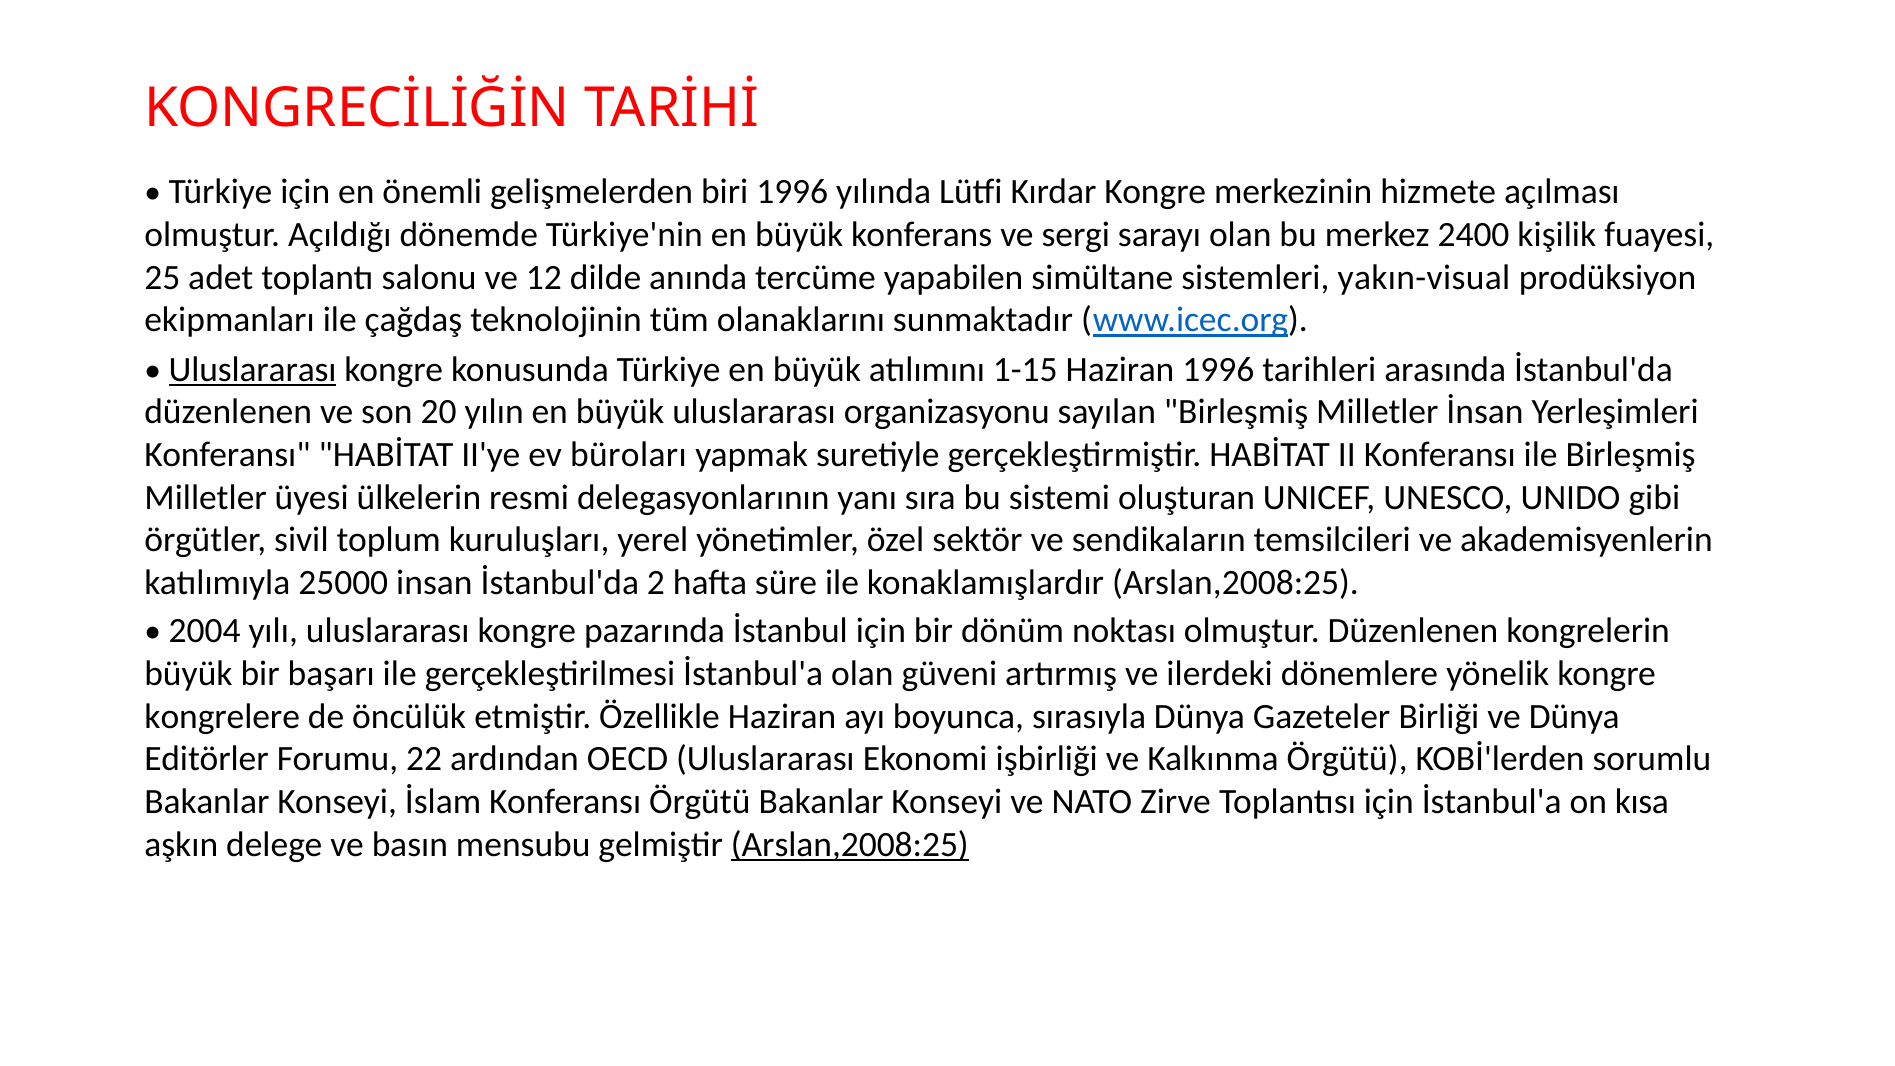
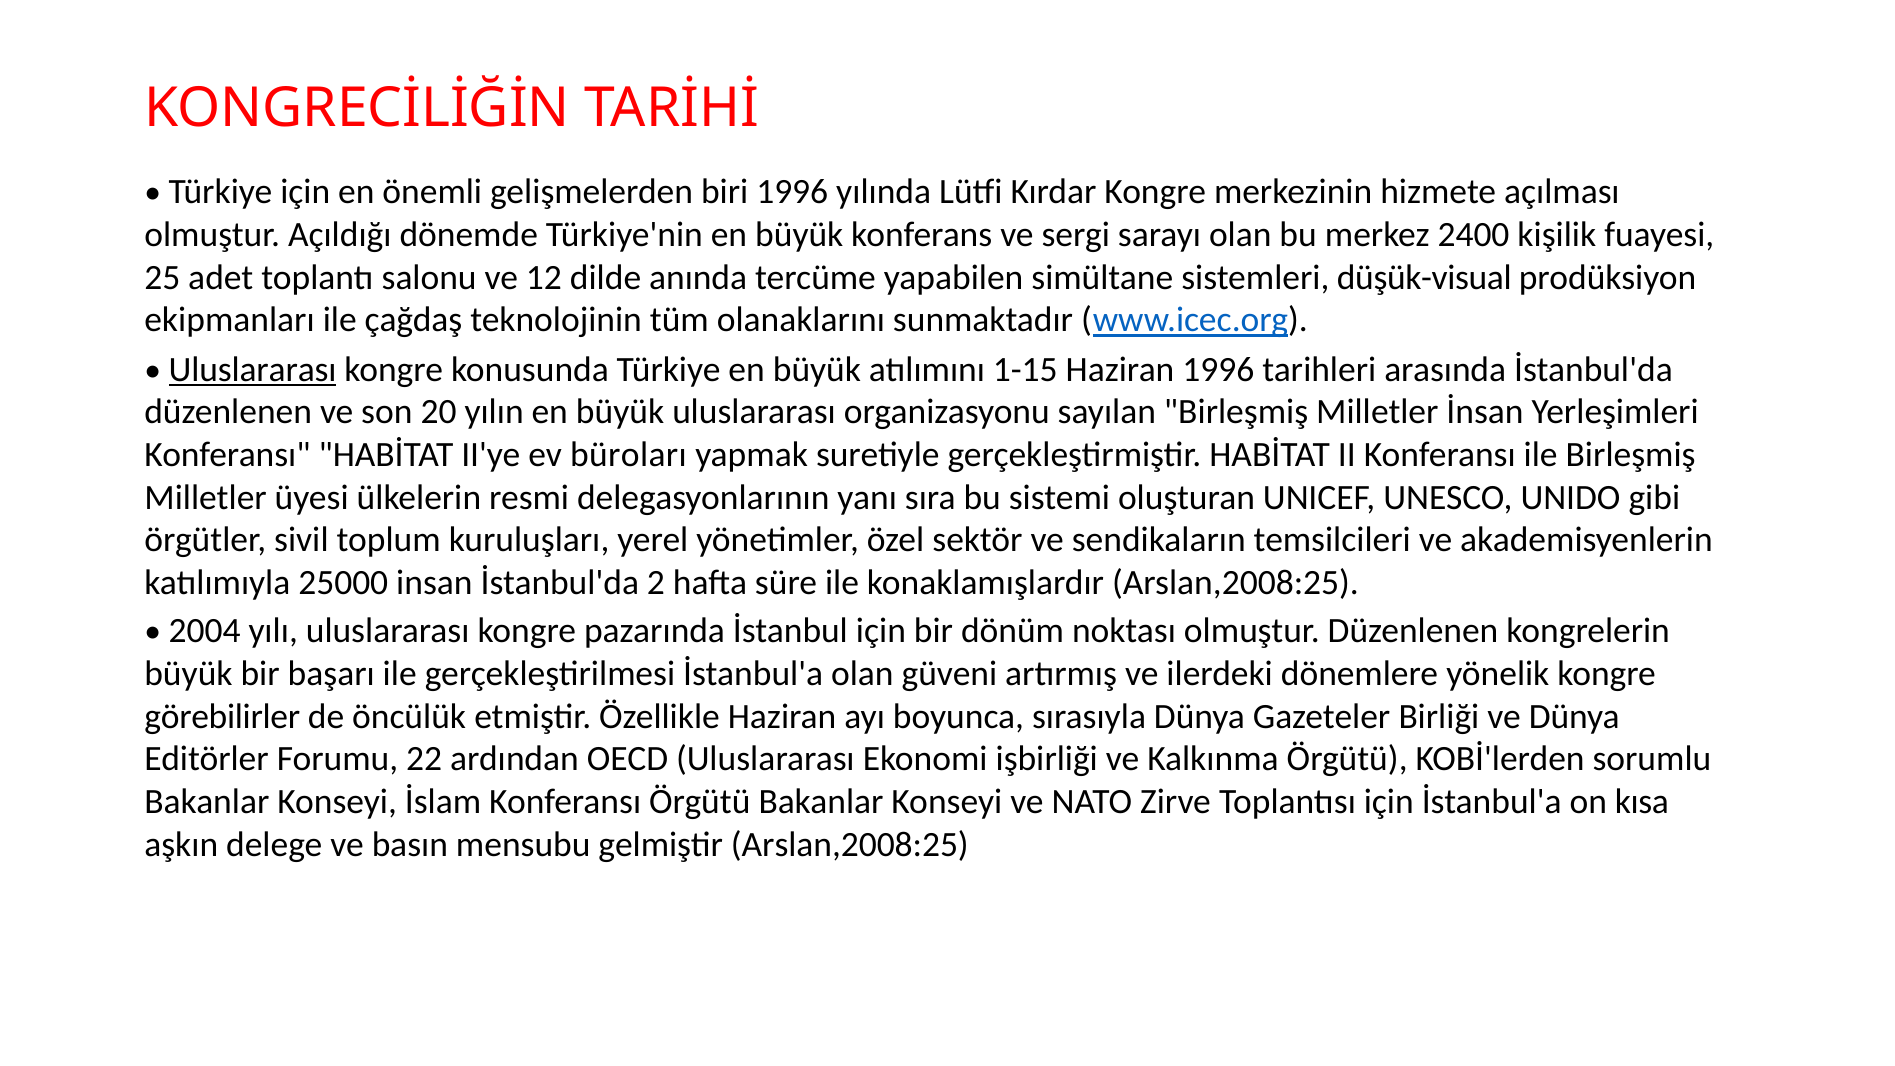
yakın-visual: yakın-visual -> düşük-visual
kongrelere: kongrelere -> görebilirler
Arslan,2008:25 at (850, 844) underline: present -> none
